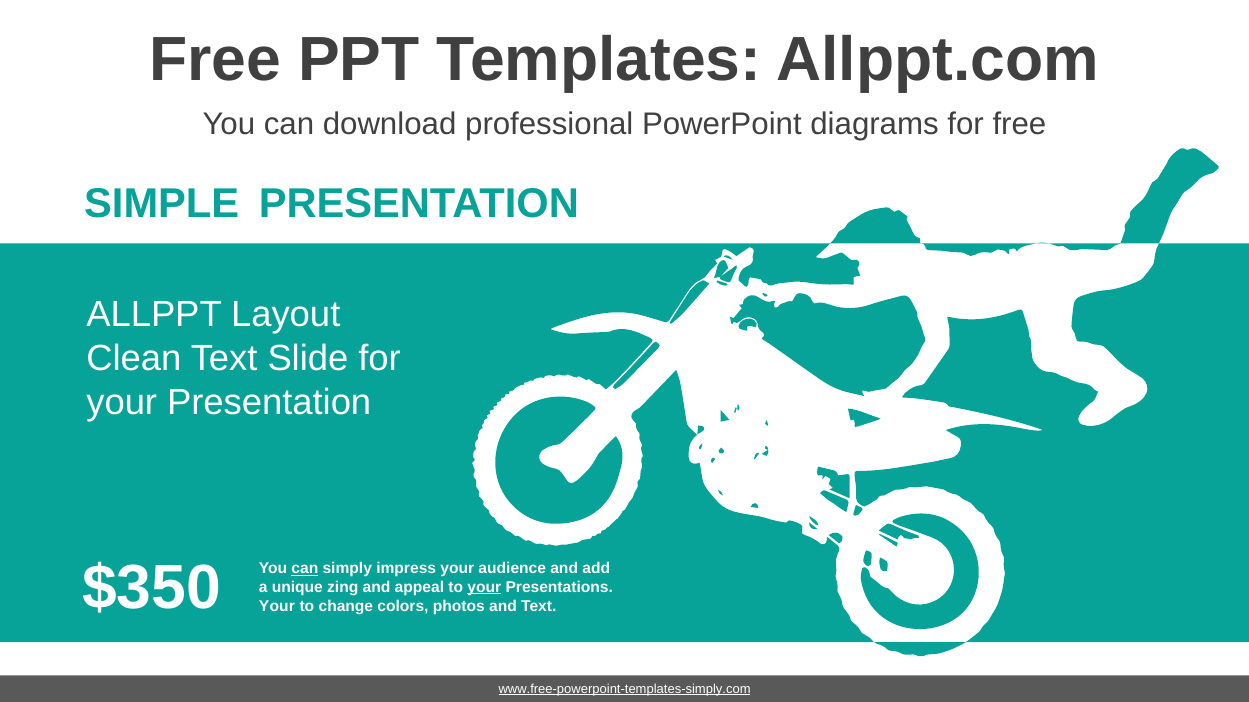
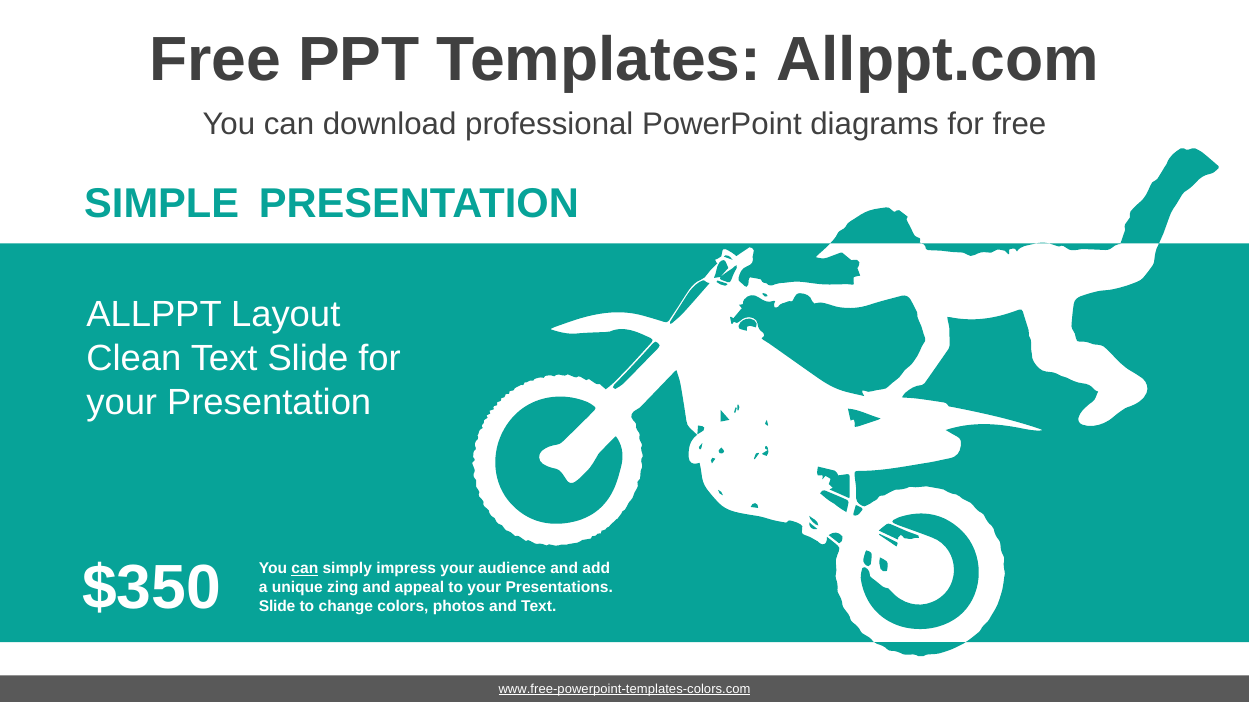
your at (484, 588) underline: present -> none
Your at (277, 606): Your -> Slide
www.free-powerpoint-templates-simply.com: www.free-powerpoint-templates-simply.com -> www.free-powerpoint-templates-colors.com
